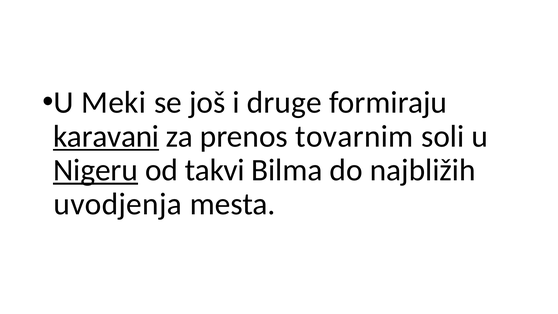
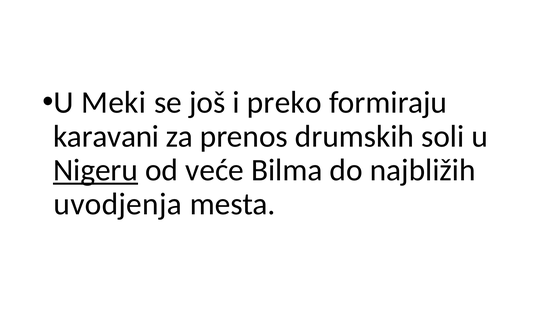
druge: druge -> preko
karavani underline: present -> none
tovarnim: tovarnim -> drumskih
takvi: takvi -> veće
